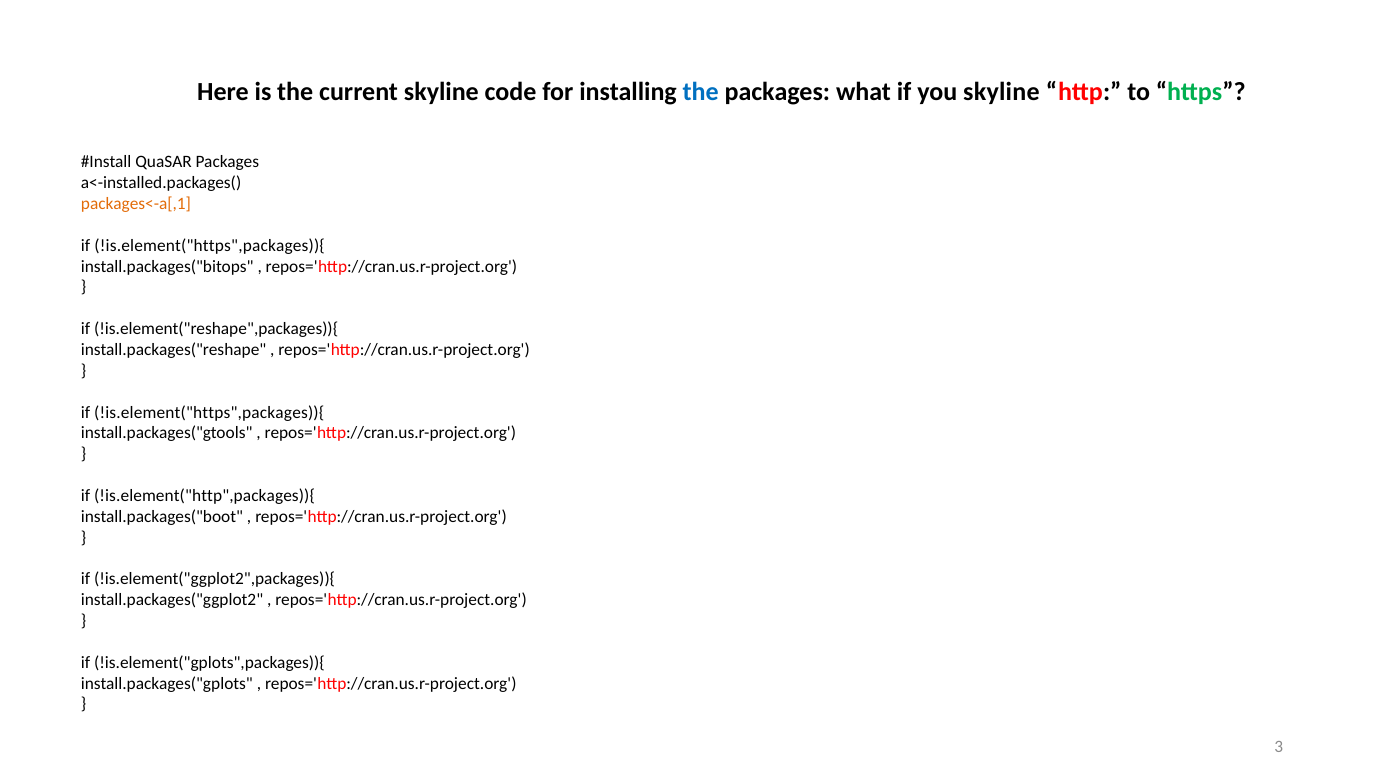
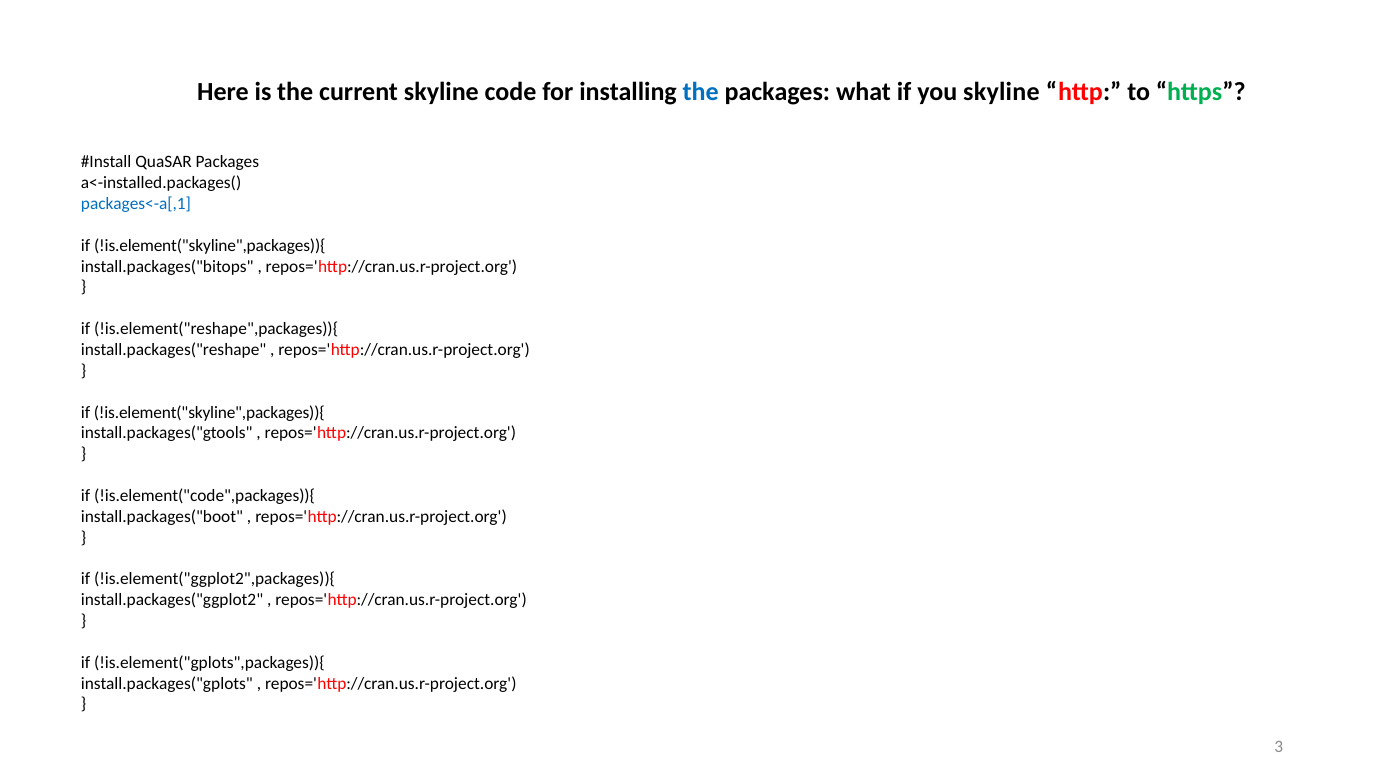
packages<-a[,1 colour: orange -> blue
!is.element("https",packages)){ at (210, 245): !is.element("https",packages)){ -> !is.element("skyline",packages)){
!is.element("https",packages)){ at (209, 412): !is.element("https",packages)){ -> !is.element("skyline",packages)){
!is.element("http",packages)){: !is.element("http",packages)){ -> !is.element("code",packages)){
